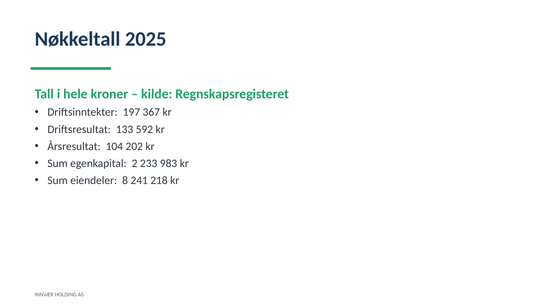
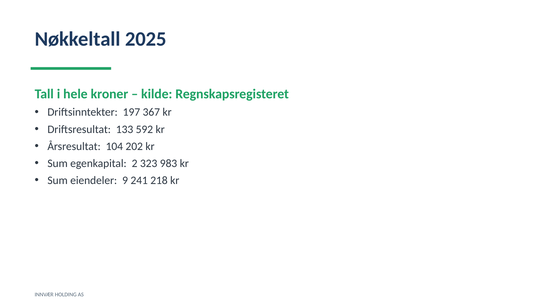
233: 233 -> 323
8: 8 -> 9
